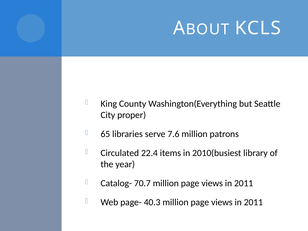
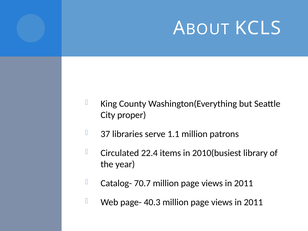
65: 65 -> 37
7.6: 7.6 -> 1.1
